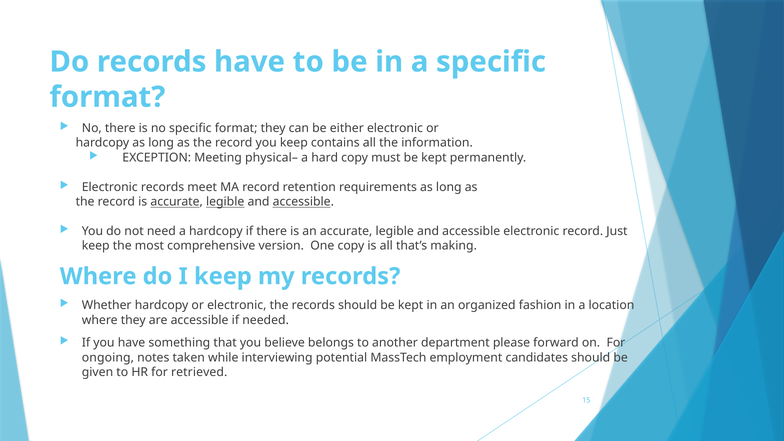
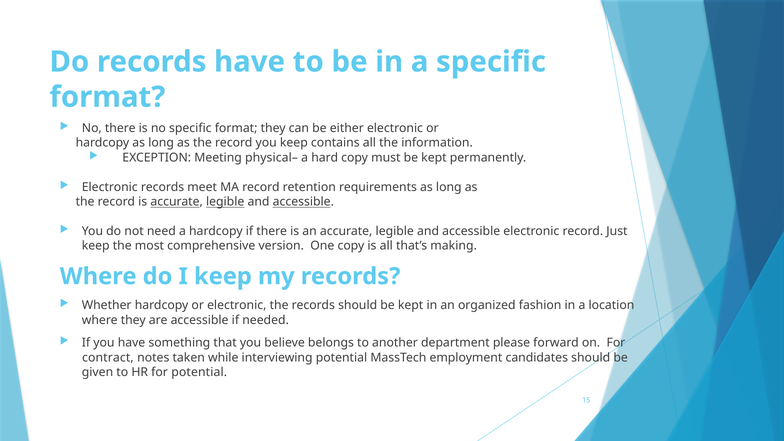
ongoing: ongoing -> contract
for retrieved: retrieved -> potential
